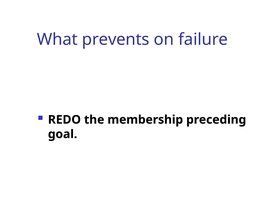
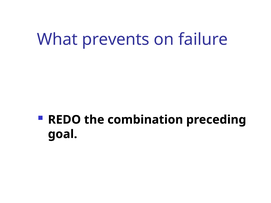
membership: membership -> combination
